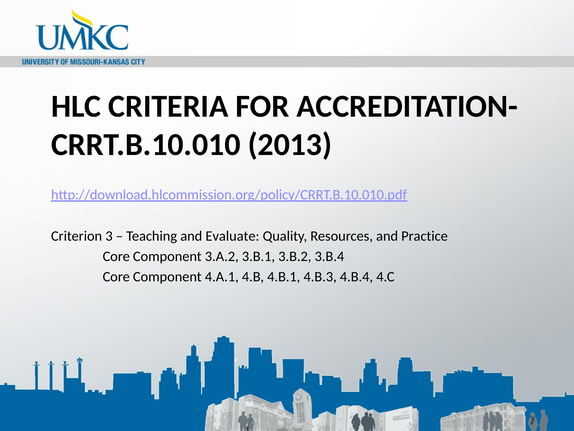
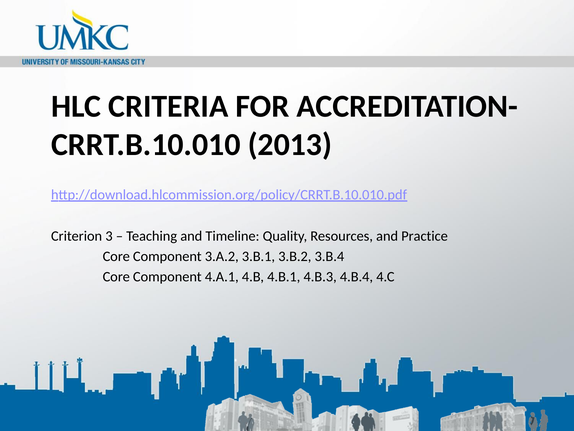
Evaluate: Evaluate -> Timeline
